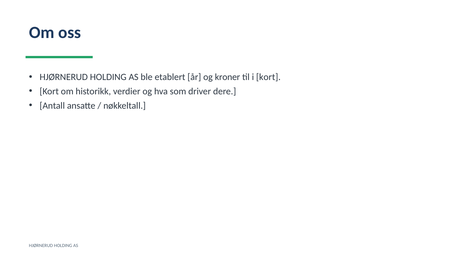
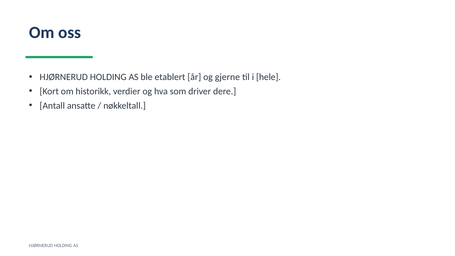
kroner: kroner -> gjerne
i kort: kort -> hele
